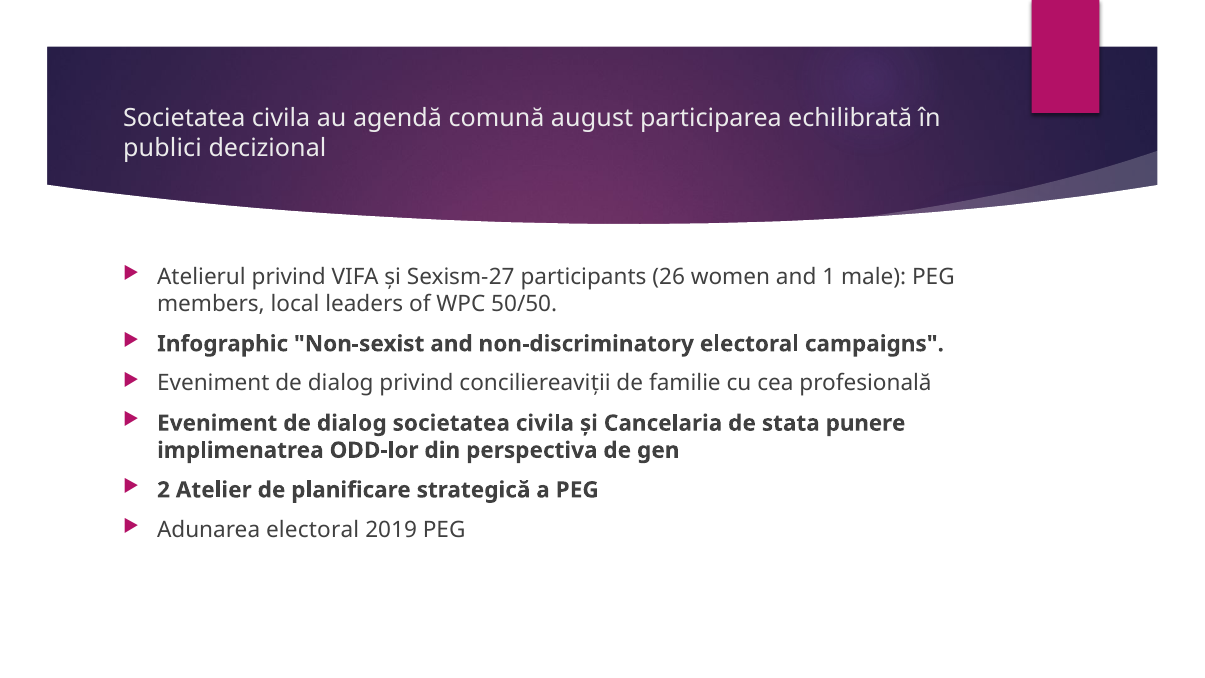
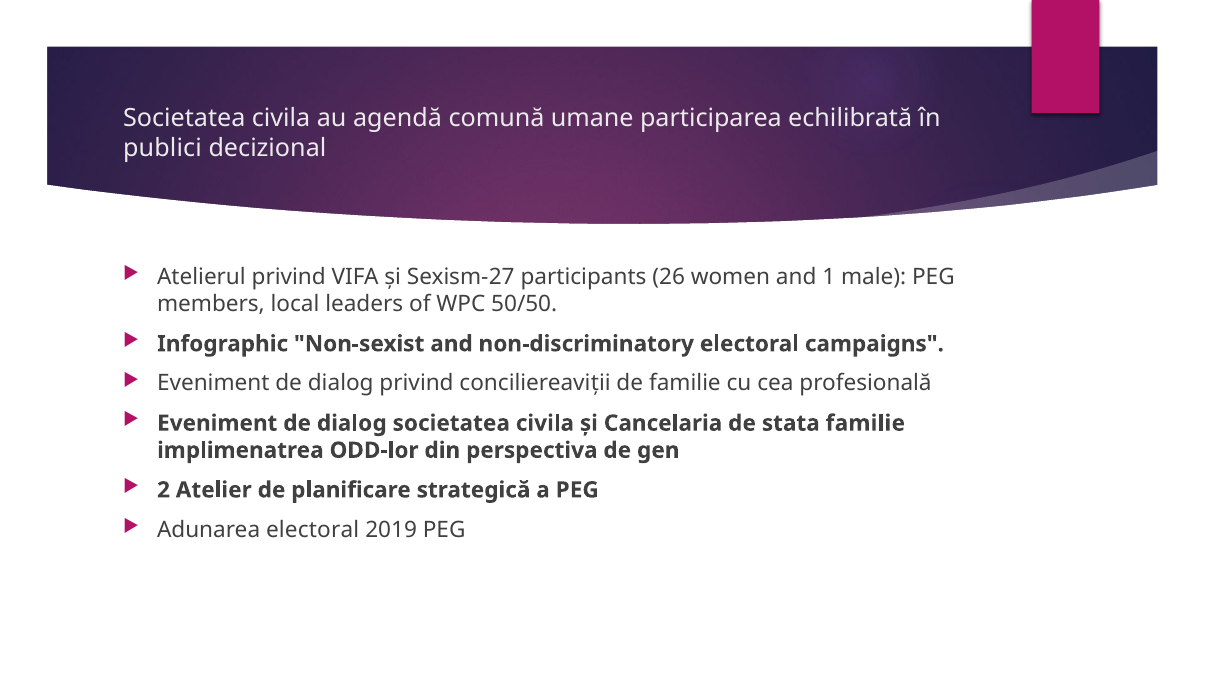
august: august -> umane
stata punere: punere -> familie
